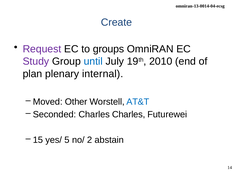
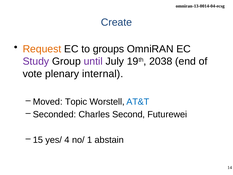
Request colour: purple -> orange
until colour: blue -> purple
2010: 2010 -> 2038
plan: plan -> vote
Other: Other -> Topic
Charles Charles: Charles -> Second
5: 5 -> 4
2: 2 -> 1
